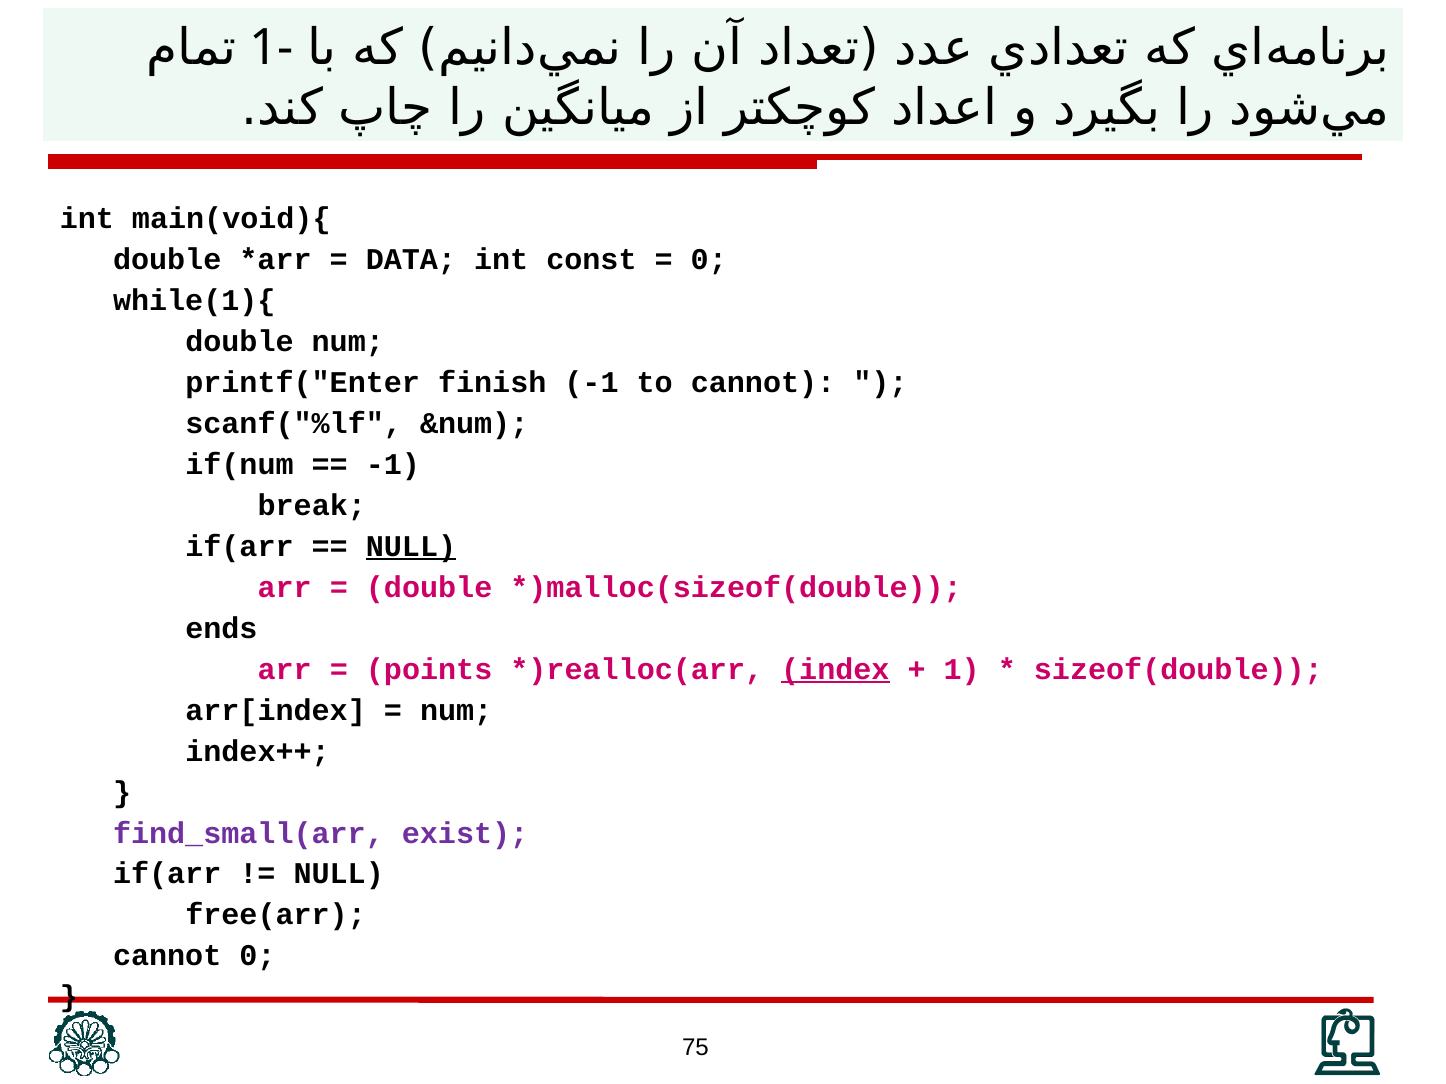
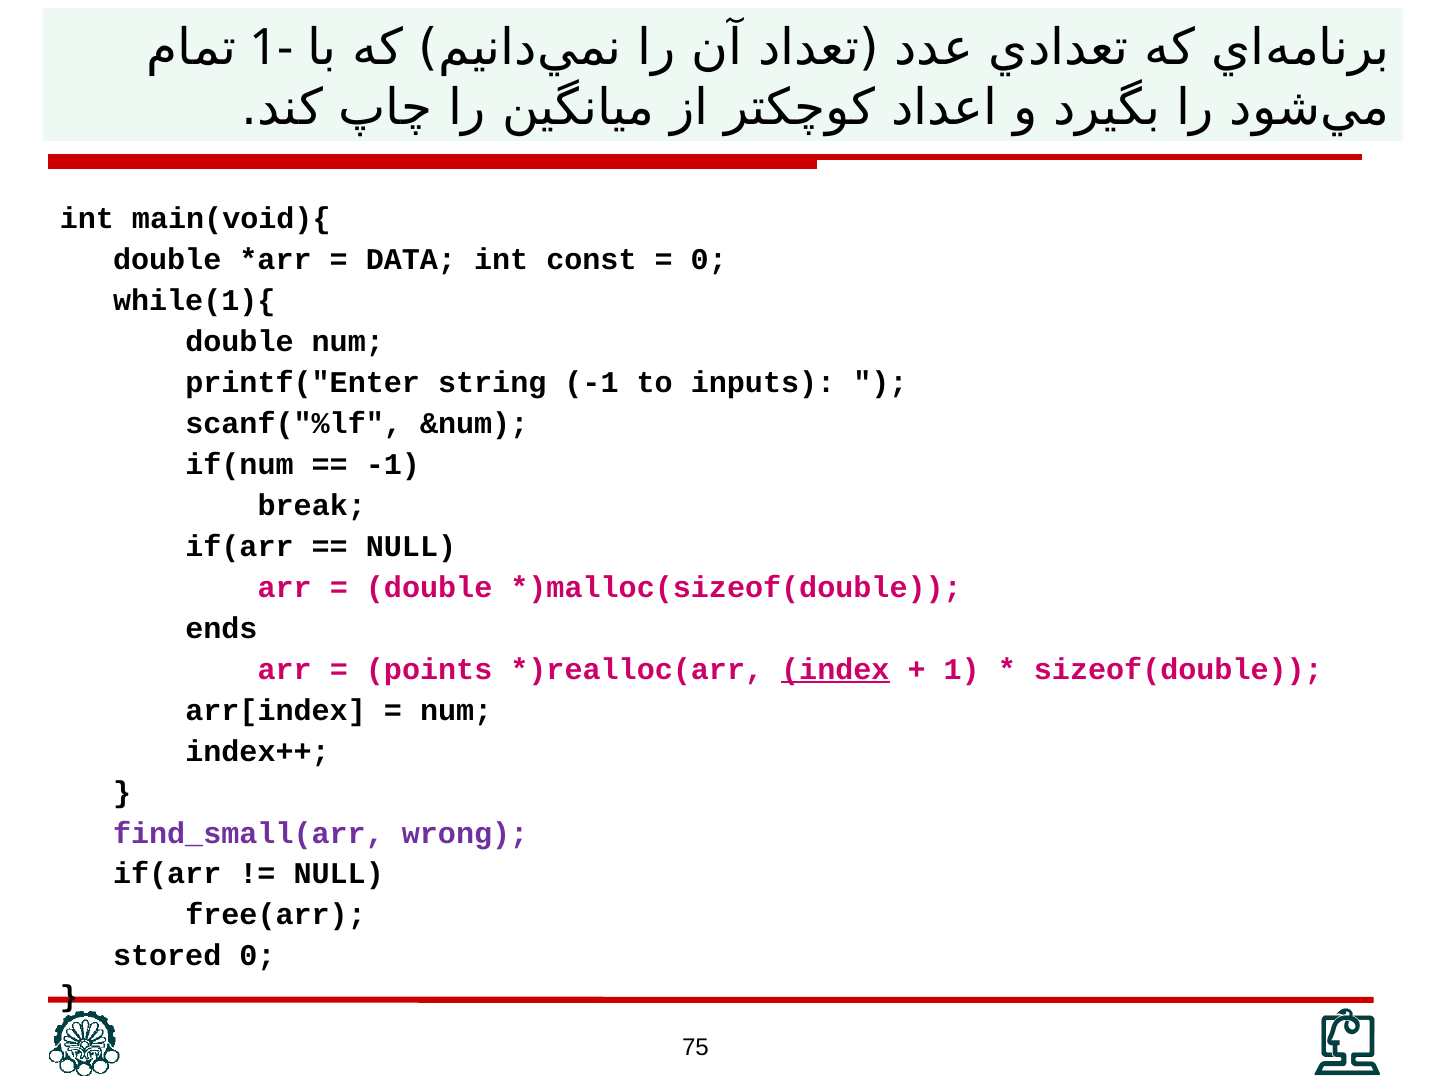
finish: finish -> string
to cannot: cannot -> inputs
NULL at (411, 547) underline: present -> none
exist: exist -> wrong
cannot at (167, 956): cannot -> stored
